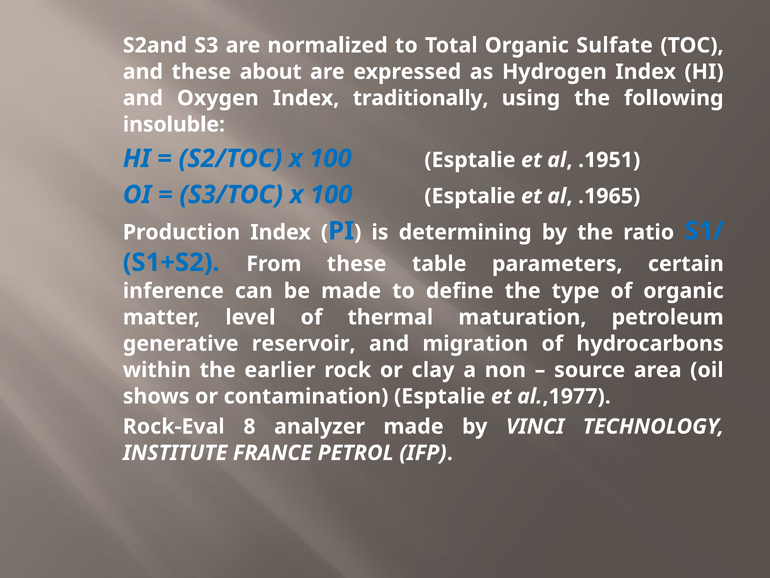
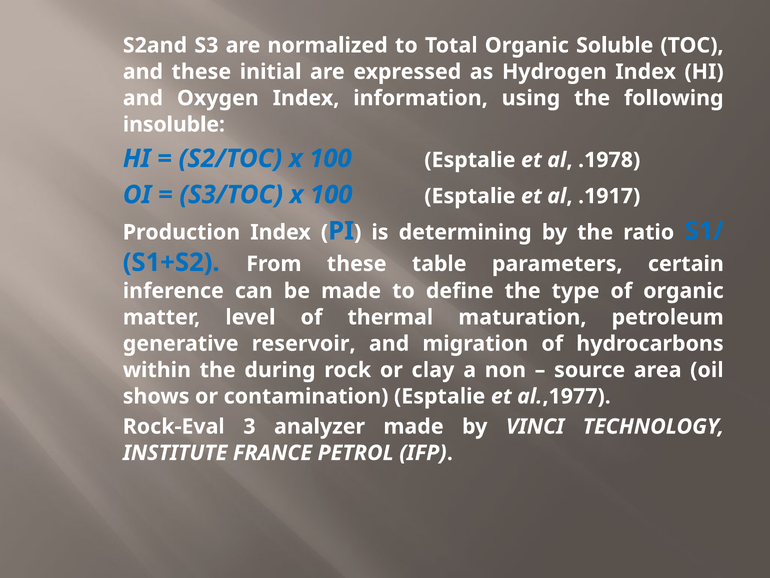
Sulfate: Sulfate -> Soluble
about: about -> initial
traditionally: traditionally -> information
.1951: .1951 -> .1978
.1965: .1965 -> .1917
earlier: earlier -> during
8: 8 -> 3
